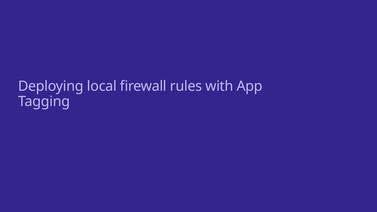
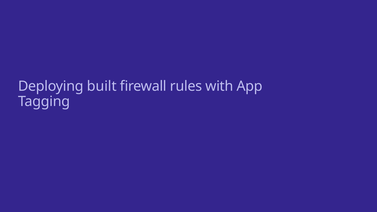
local: local -> built
